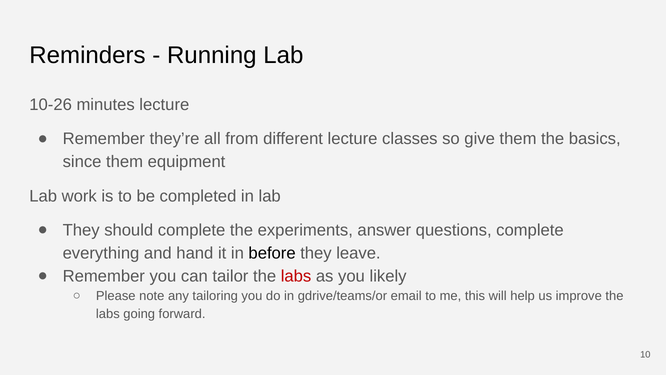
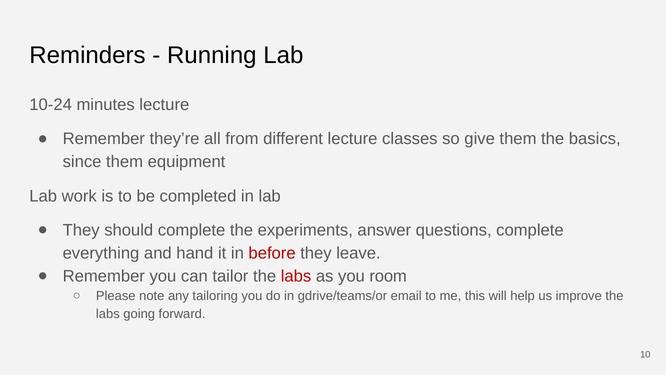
10-26: 10-26 -> 10-24
before colour: black -> red
likely: likely -> room
